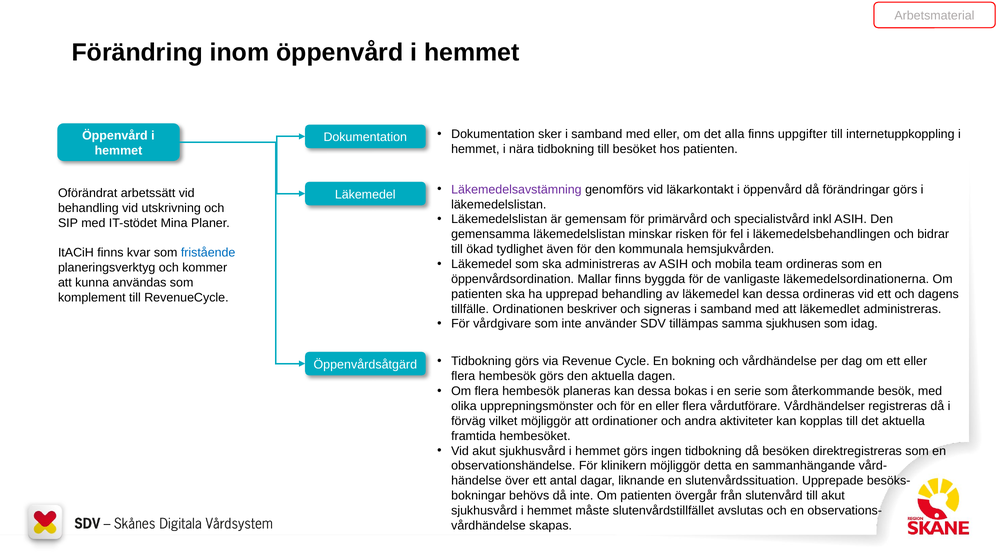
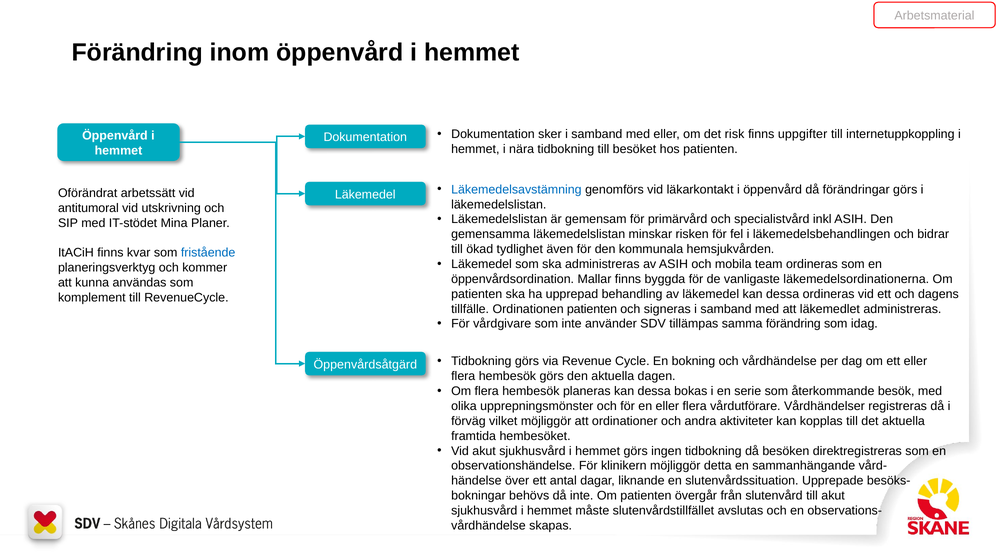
alla: alla -> risk
Läkemedelsavstämning colour: purple -> blue
behandling at (88, 208): behandling -> antitumoral
Ordinationen beskriver: beskriver -> patienten
samma sjukhusen: sjukhusen -> förändring
